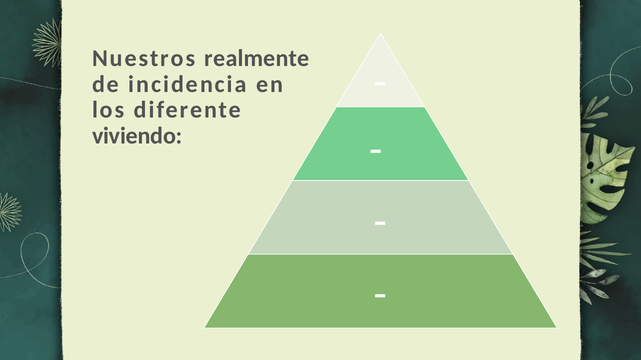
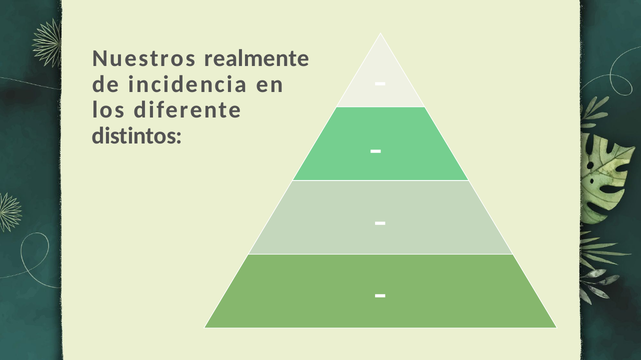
viviendo: viviendo -> distintos
